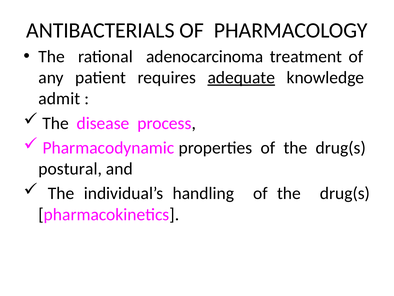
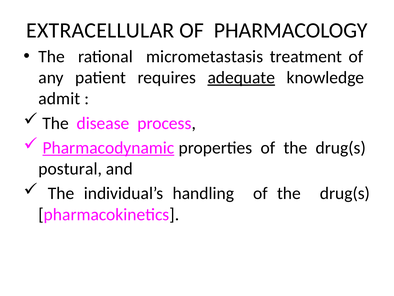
ANTIBACTERIALS: ANTIBACTERIALS -> EXTRACELLULAR
adenocarcinoma: adenocarcinoma -> micrometastasis
Pharmacodynamic underline: none -> present
